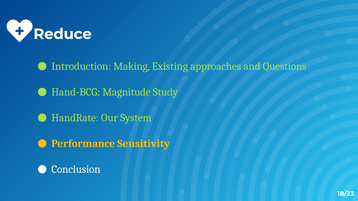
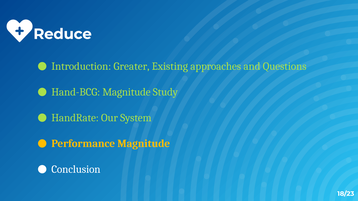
Making: Making -> Greater
Performance Sensitivity: Sensitivity -> Magnitude
